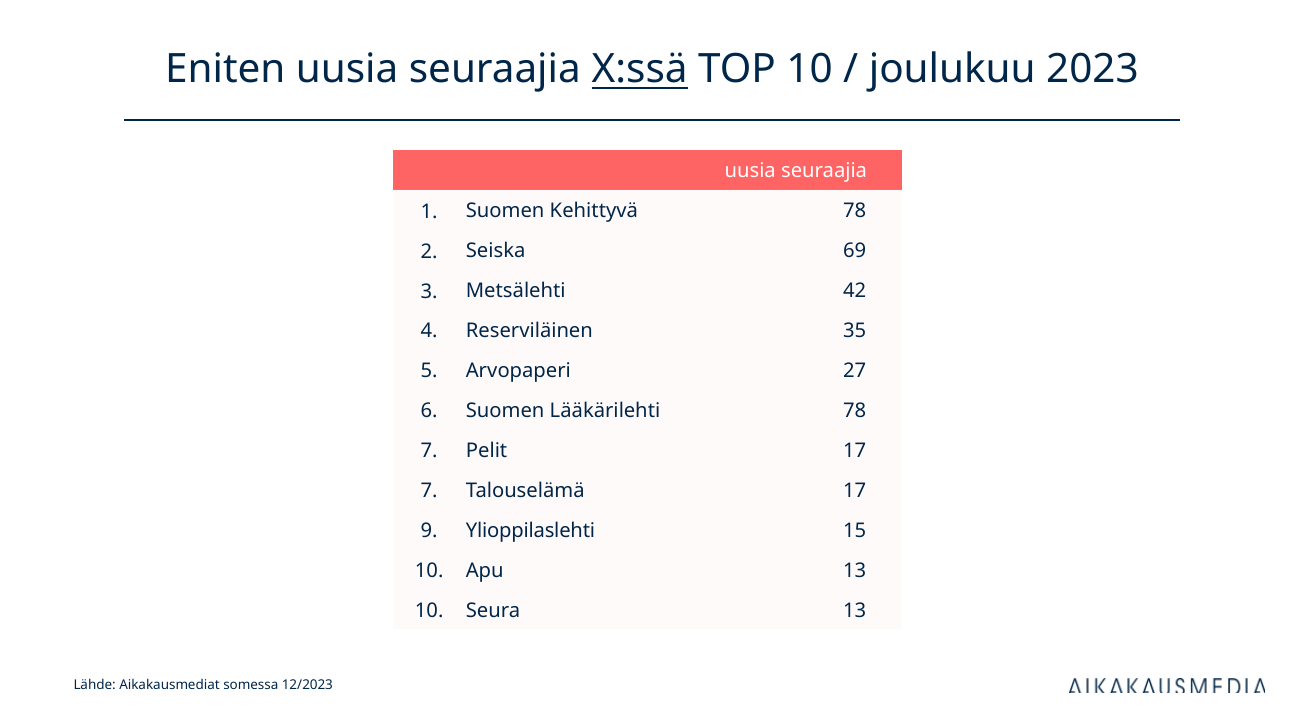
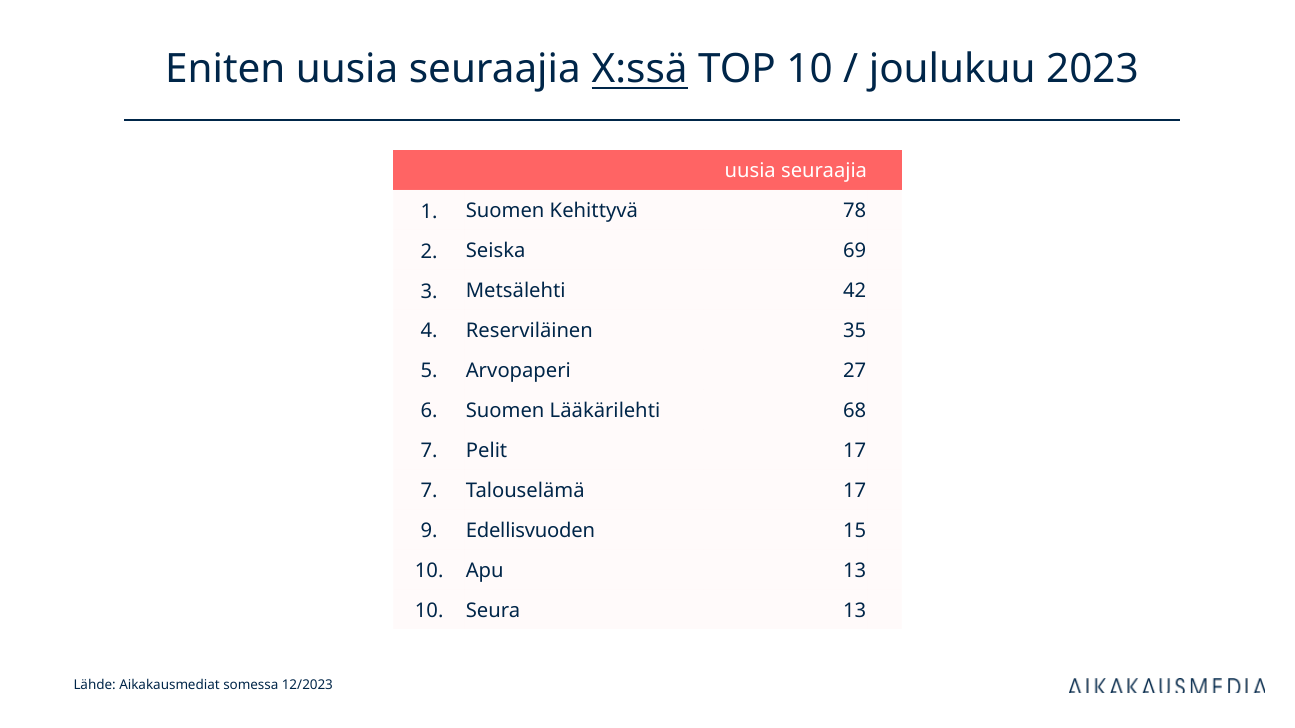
Lääkärilehti 78: 78 -> 68
Ylioppilaslehti: Ylioppilaslehti -> Edellisvuoden
